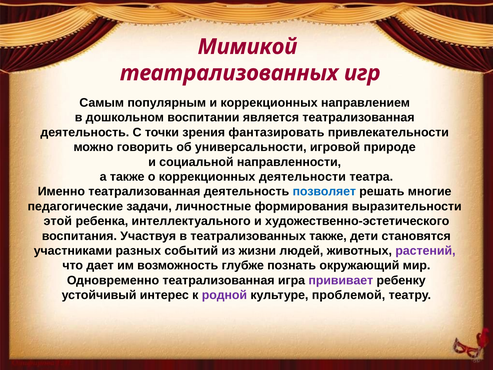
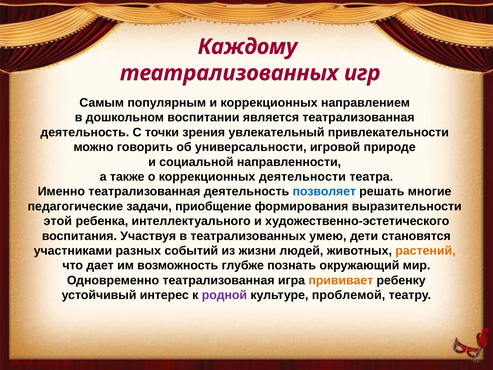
Мимикой: Мимикой -> Каждому
фантазировать: фантазировать -> увлекательный
личностные: личностные -> приобщение
театрализованных также: также -> умею
растений colour: purple -> orange
прививает colour: purple -> orange
